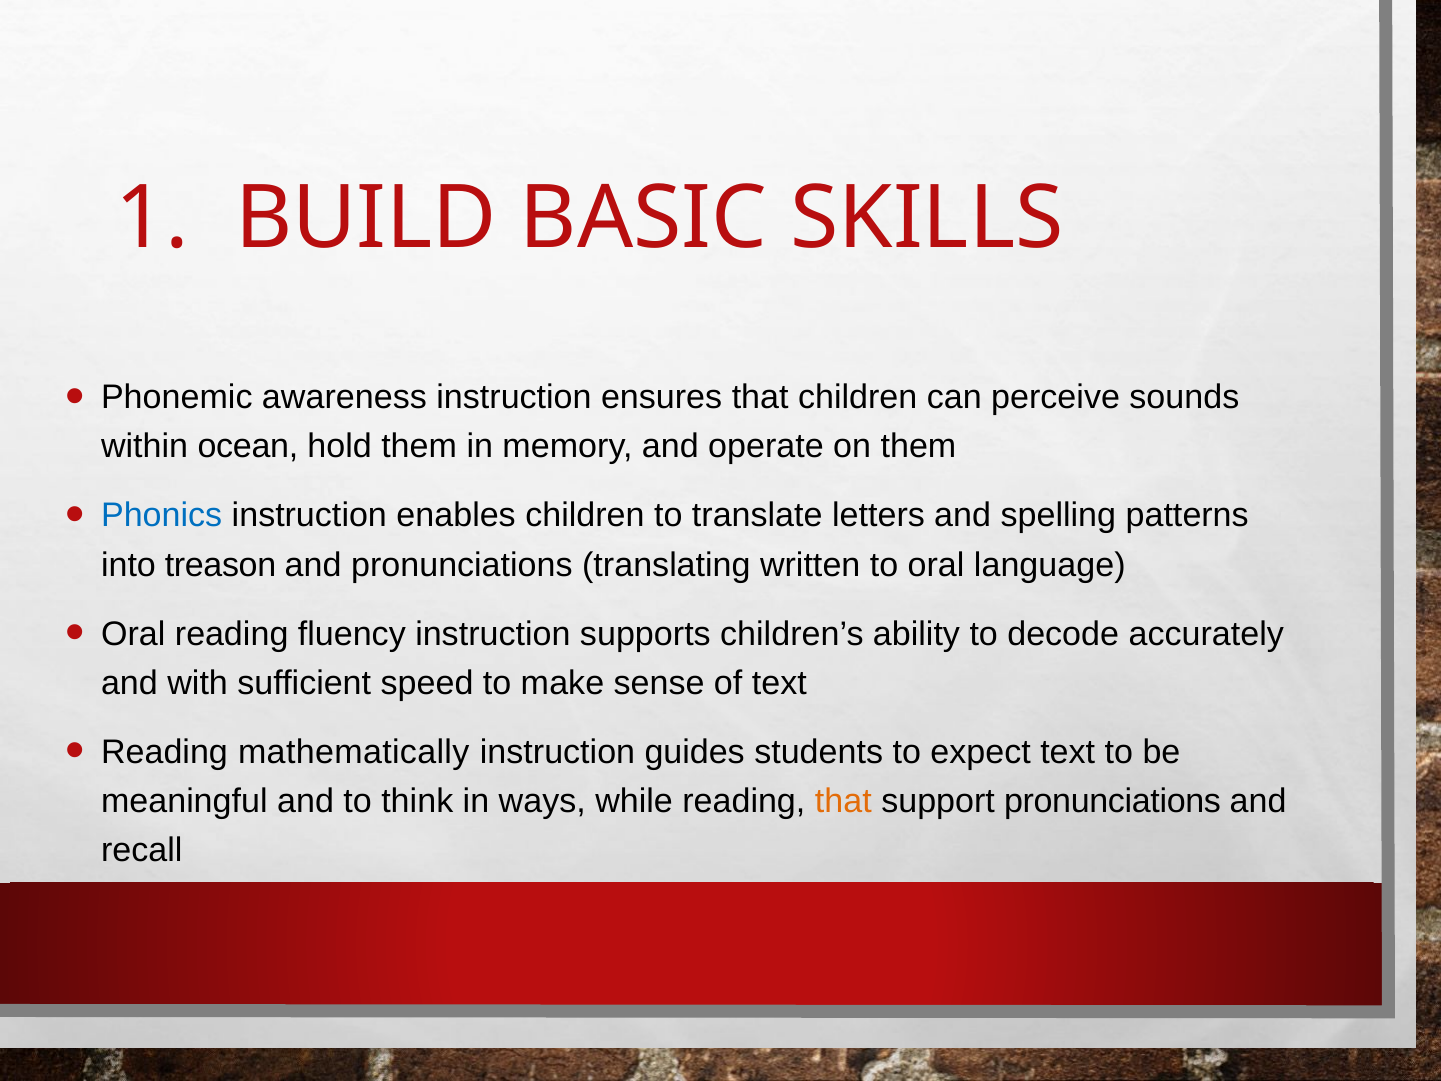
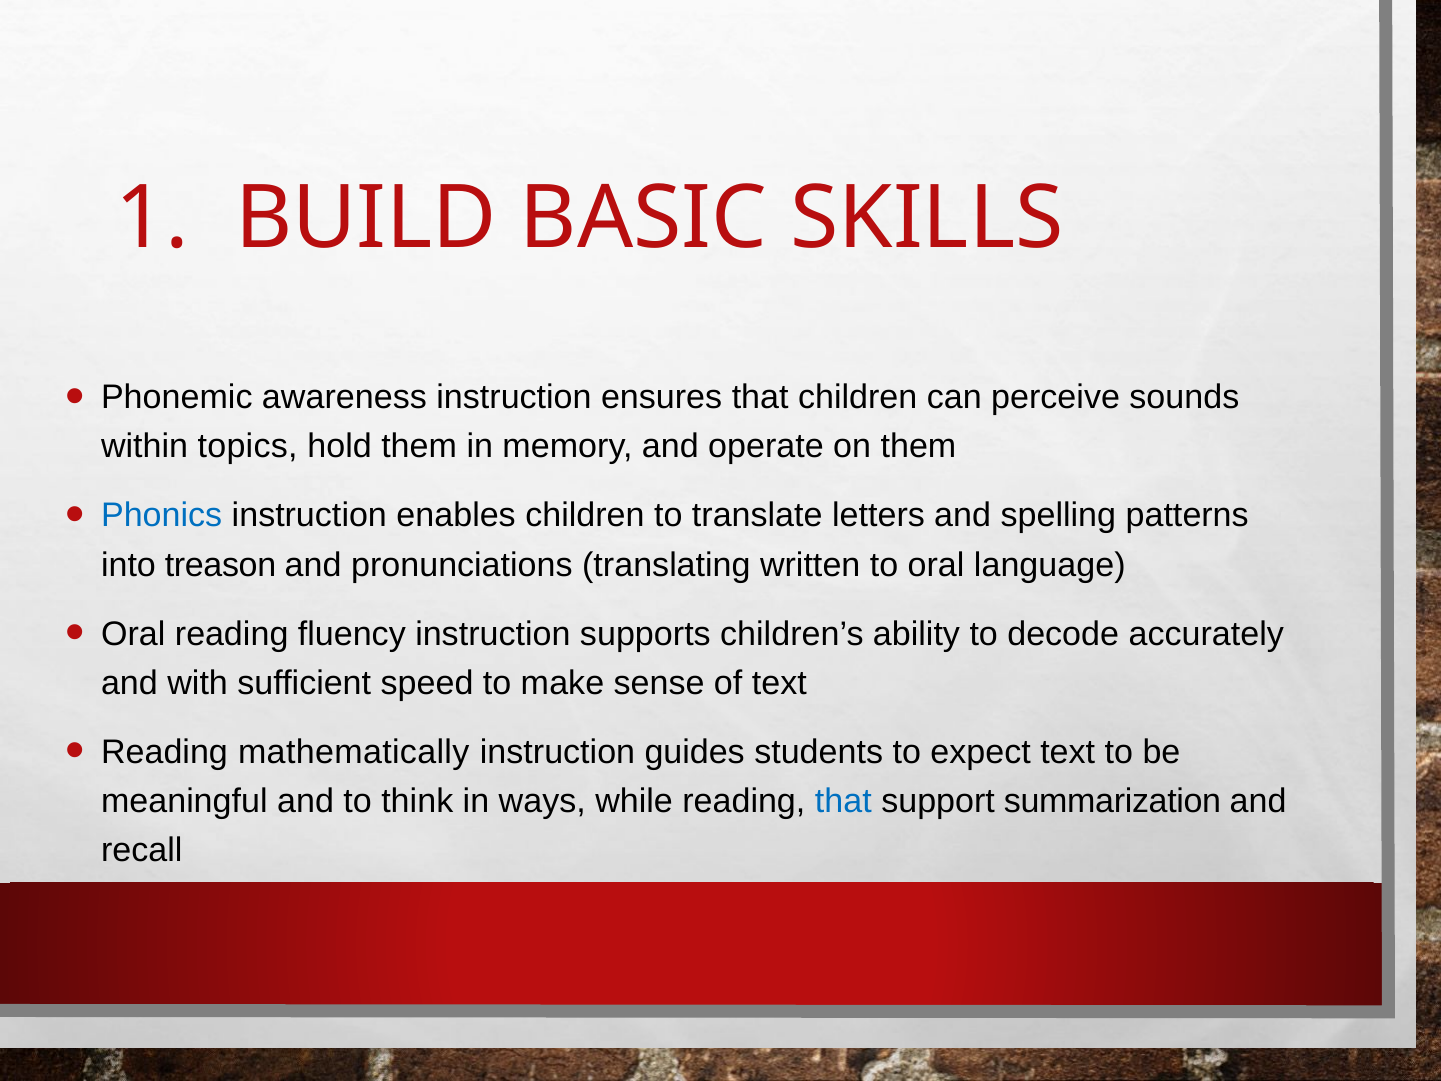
ocean: ocean -> topics
that at (843, 801) colour: orange -> blue
support pronunciations: pronunciations -> summarization
